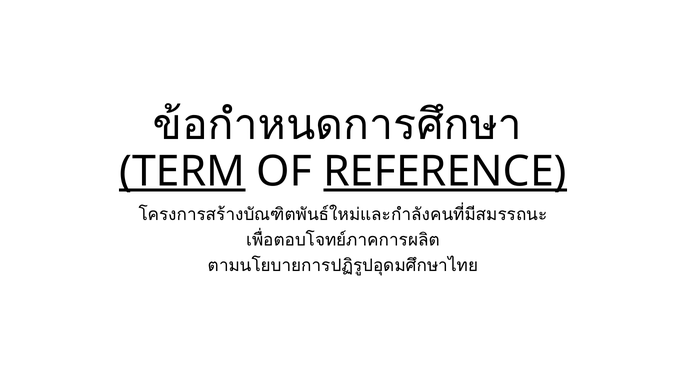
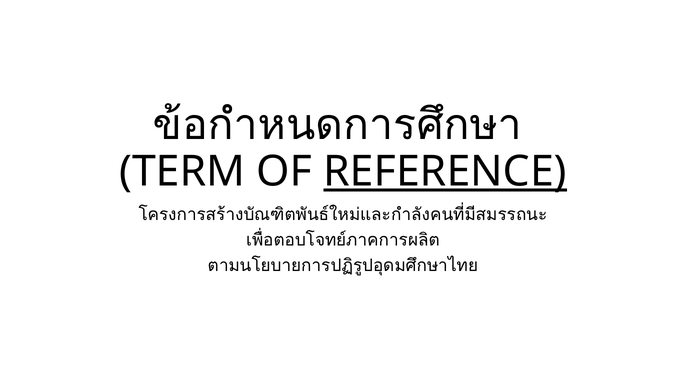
TERM underline: present -> none
